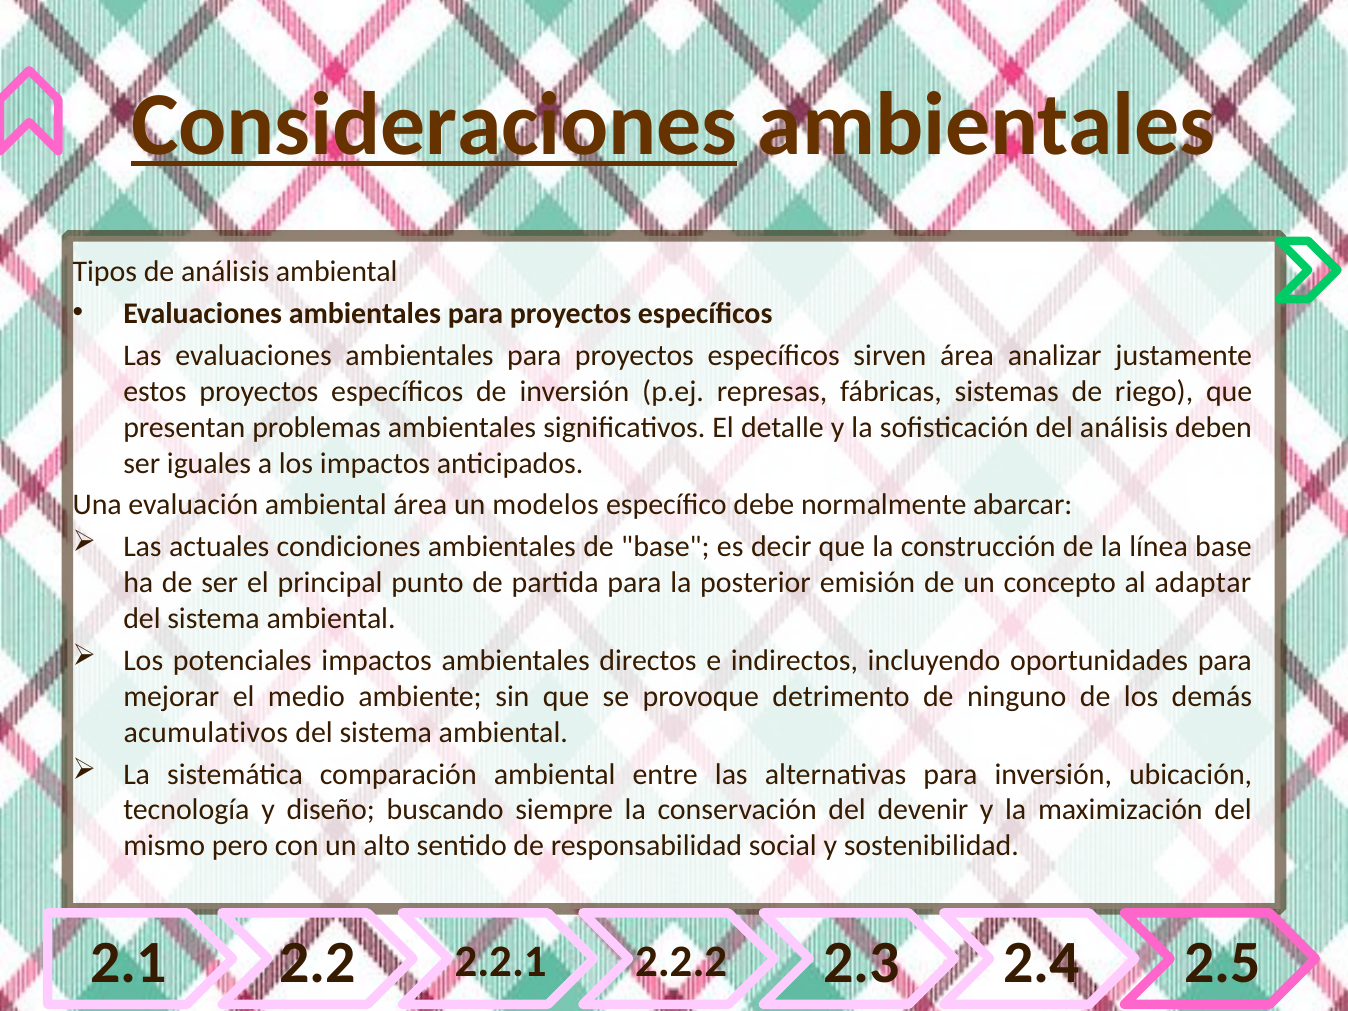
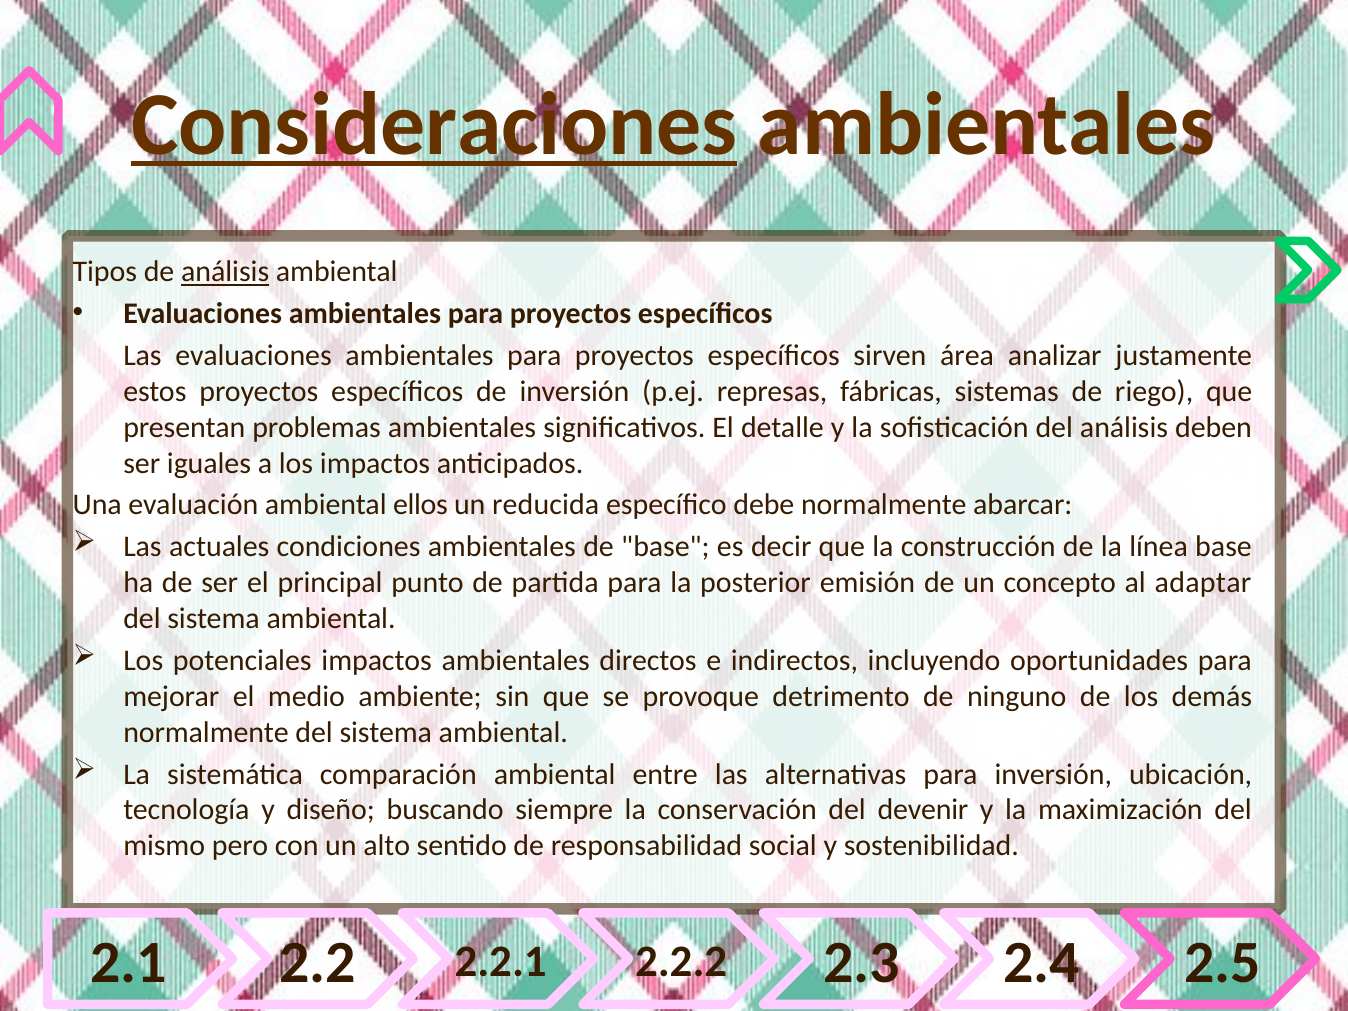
análisis at (225, 272) underline: none -> present
ambiental área: área -> ellos
modelos: modelos -> reducida
acumulativos at (206, 732): acumulativos -> normalmente
